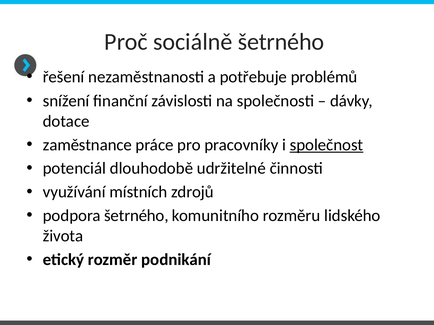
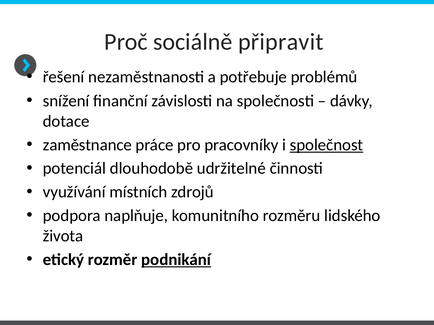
sociálně šetrného: šetrného -> připravit
podpora šetrného: šetrného -> naplňuje
podnikání underline: none -> present
